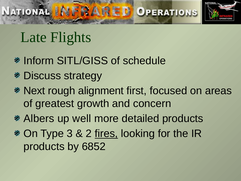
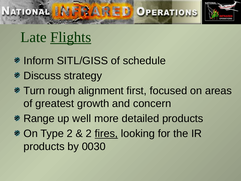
Flights underline: none -> present
Next: Next -> Turn
Albers: Albers -> Range
Type 3: 3 -> 2
6852: 6852 -> 0030
